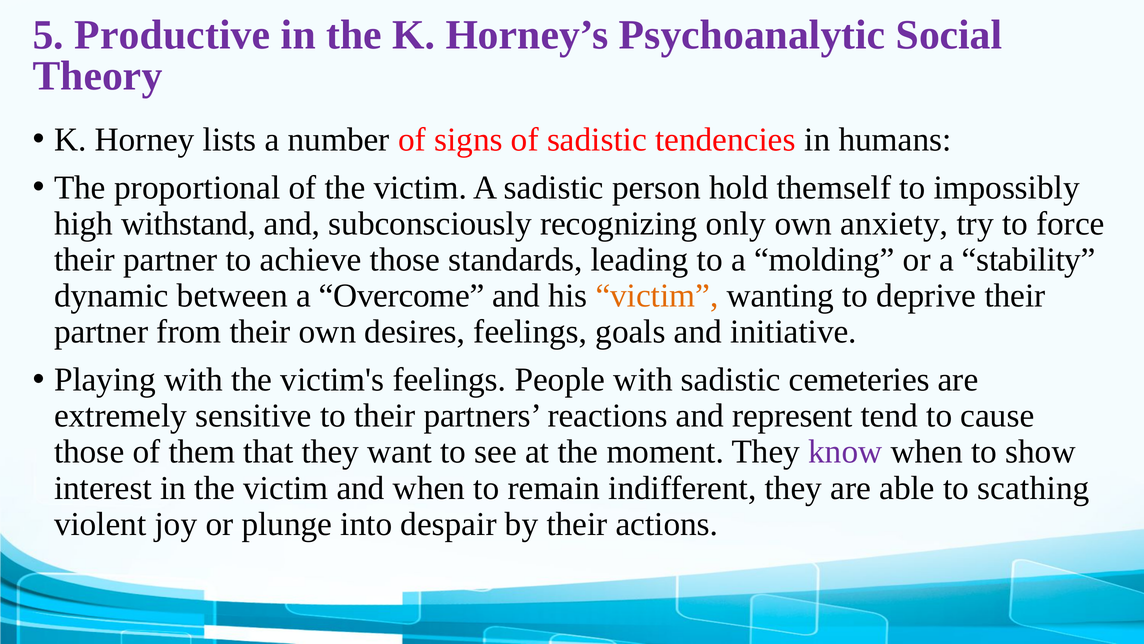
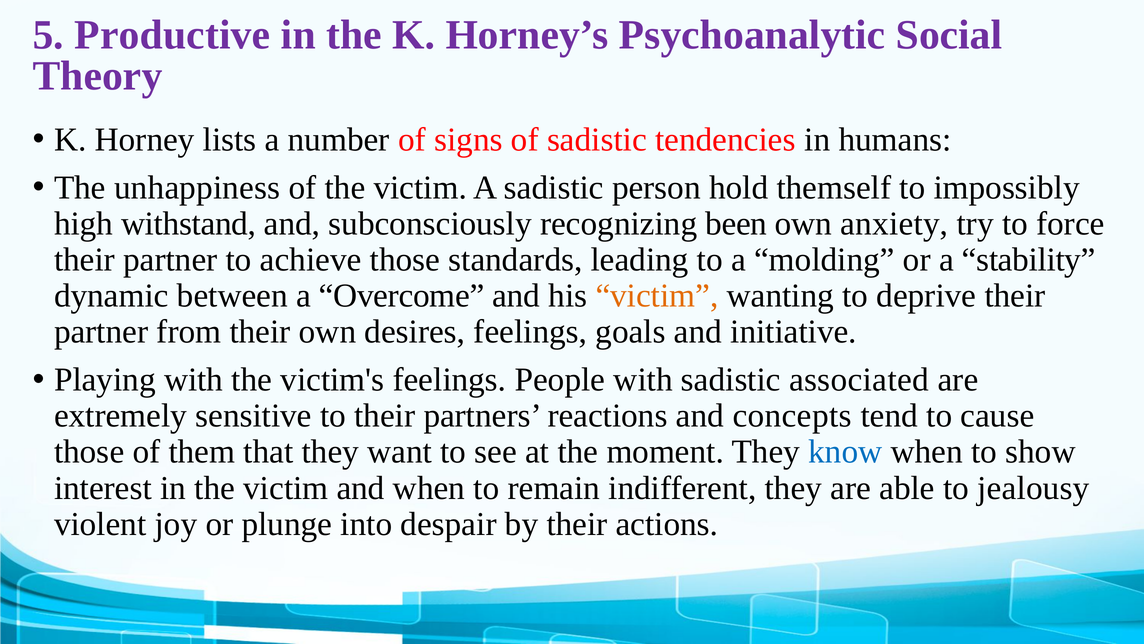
proportional: proportional -> unhappiness
only: only -> been
cemeteries: cemeteries -> associated
represent: represent -> concepts
know colour: purple -> blue
scathing: scathing -> jealousy
